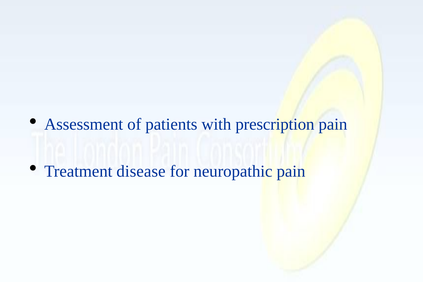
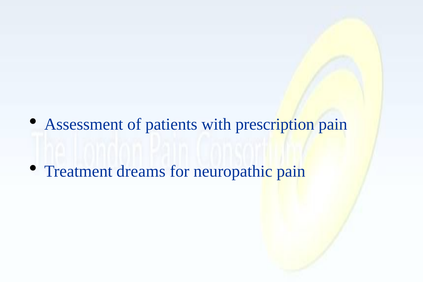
disease: disease -> dreams
